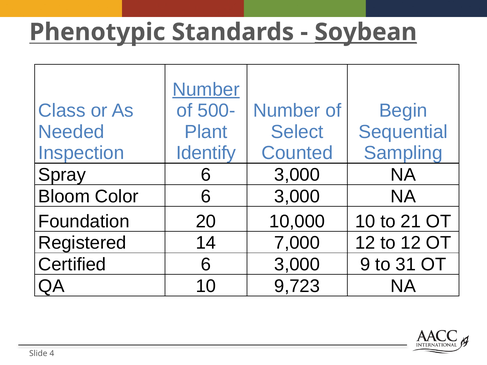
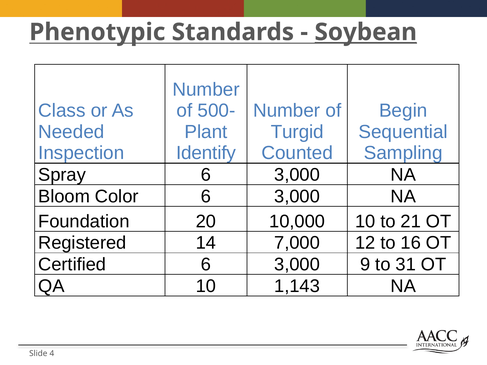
Number at (206, 90) underline: present -> none
Select: Select -> Turgid
to 12: 12 -> 16
9,723: 9,723 -> 1,143
